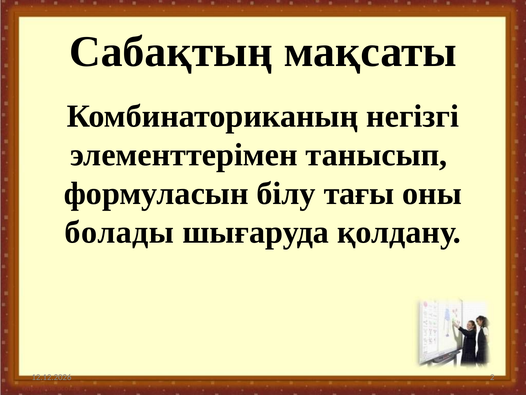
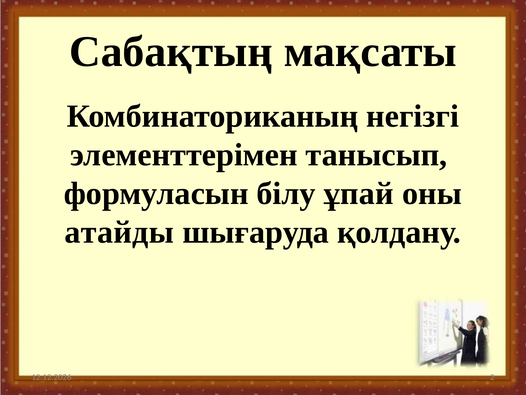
тағы: тағы -> ұпай
болады: болады -> атайды
